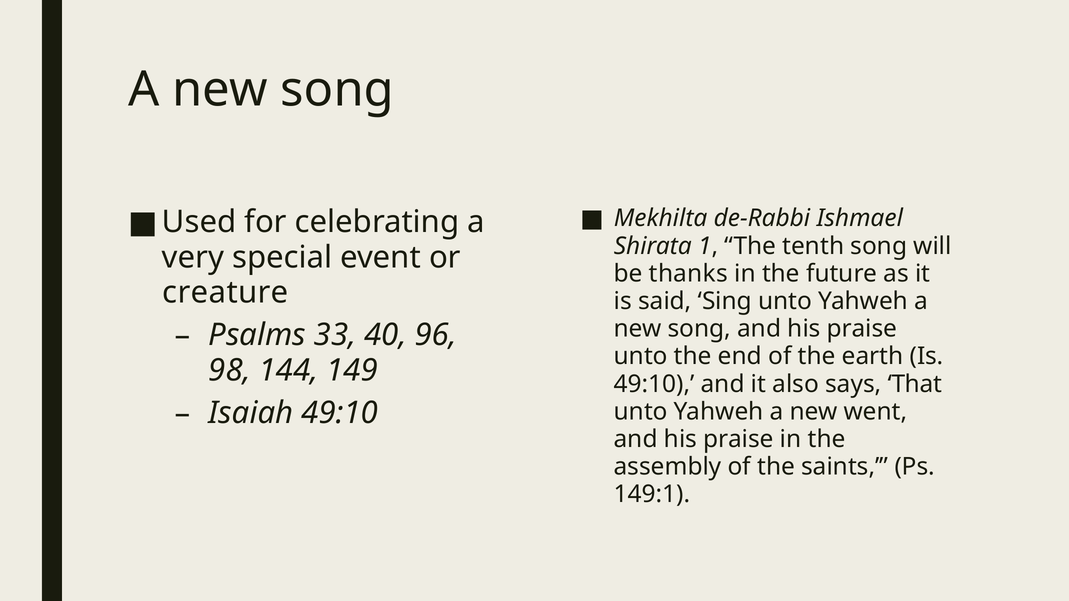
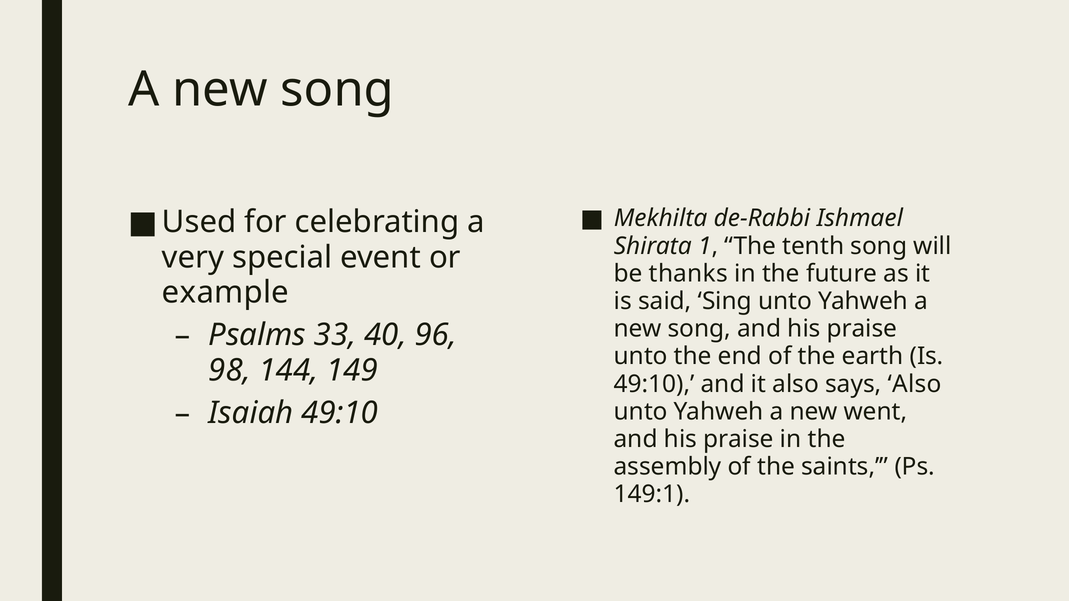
creature: creature -> example
says That: That -> Also
